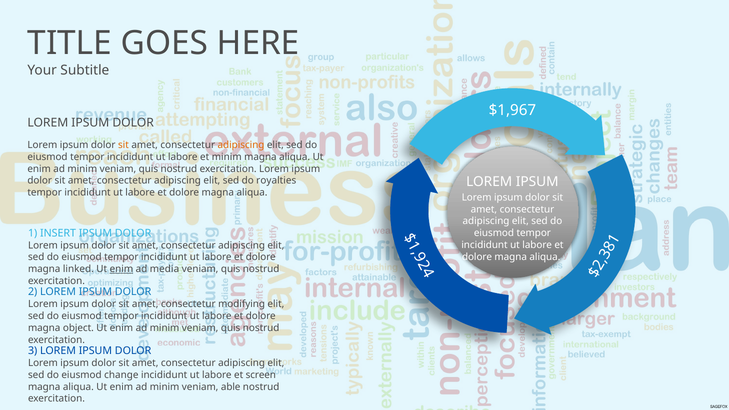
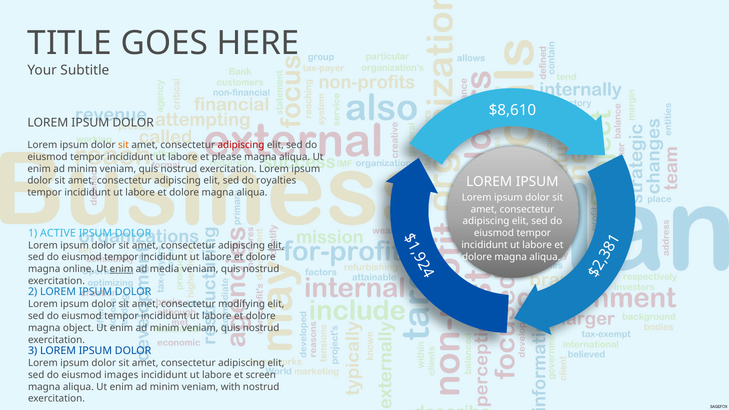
$1,967: $1,967 -> $8,610
adipiscing at (241, 145) colour: orange -> red
et minim: minim -> please
INSERT: INSERT -> ACTIVE
elit at (276, 245) underline: none -> present
linked: linked -> online
change: change -> images
able: able -> with
